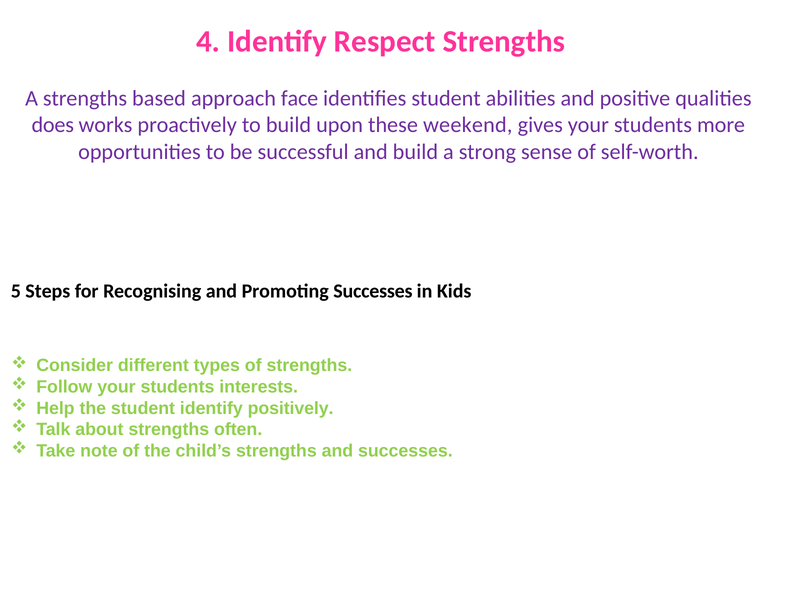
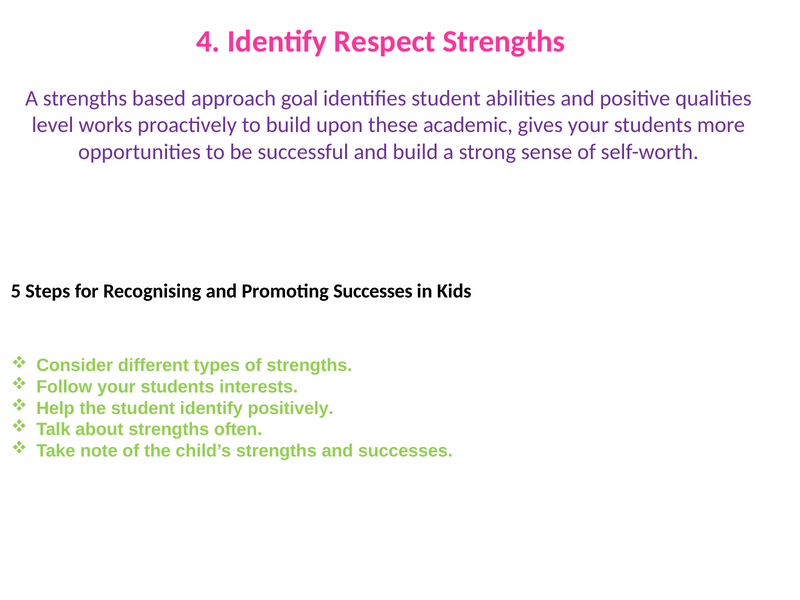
face: face -> goal
does: does -> level
weekend: weekend -> academic
